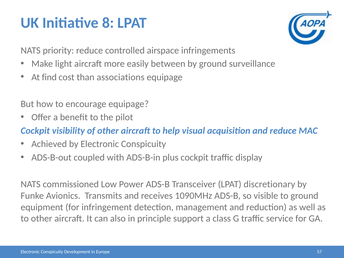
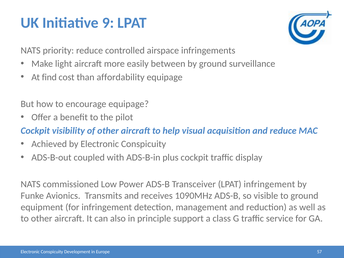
8: 8 -> 9
associations: associations -> affordability
LPAT discretionary: discretionary -> infringement
